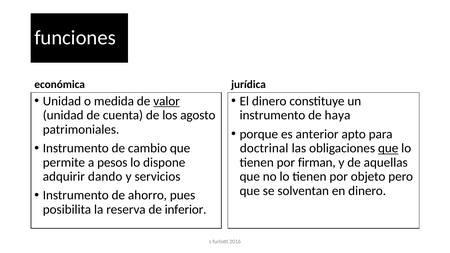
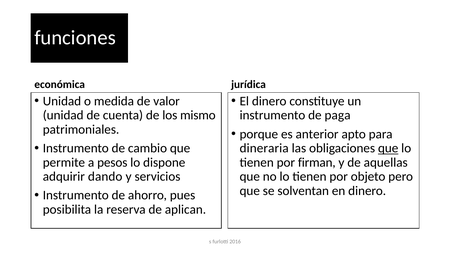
valor underline: present -> none
agosto: agosto -> mismo
haya: haya -> paga
doctrinal: doctrinal -> dineraria
inferior: inferior -> aplican
